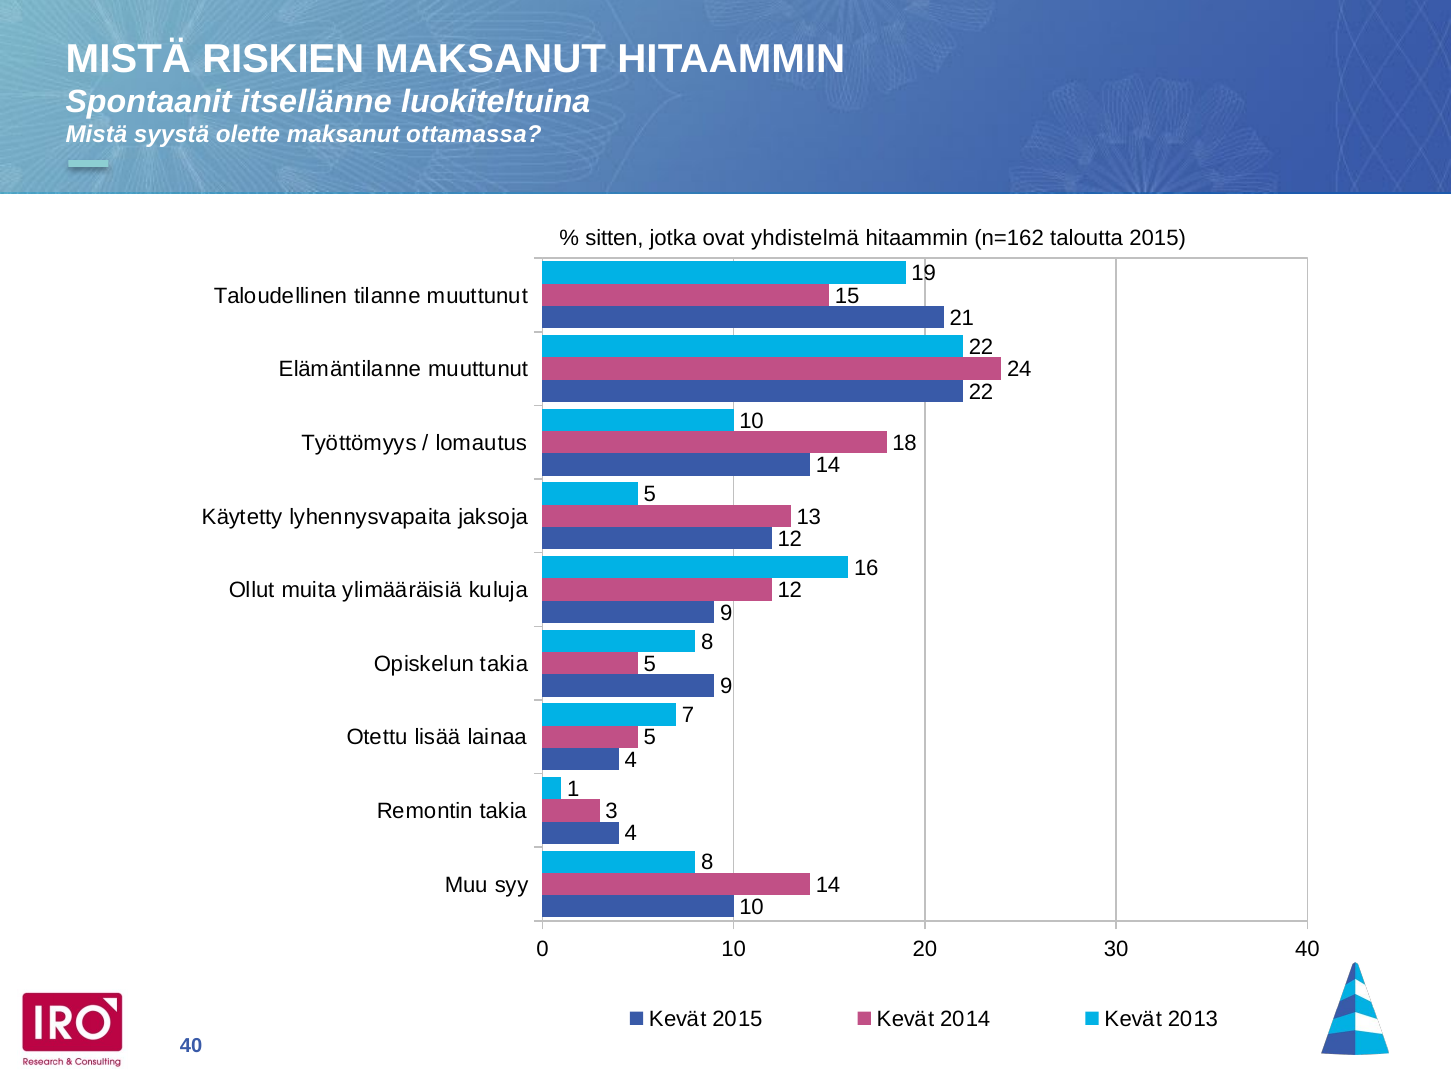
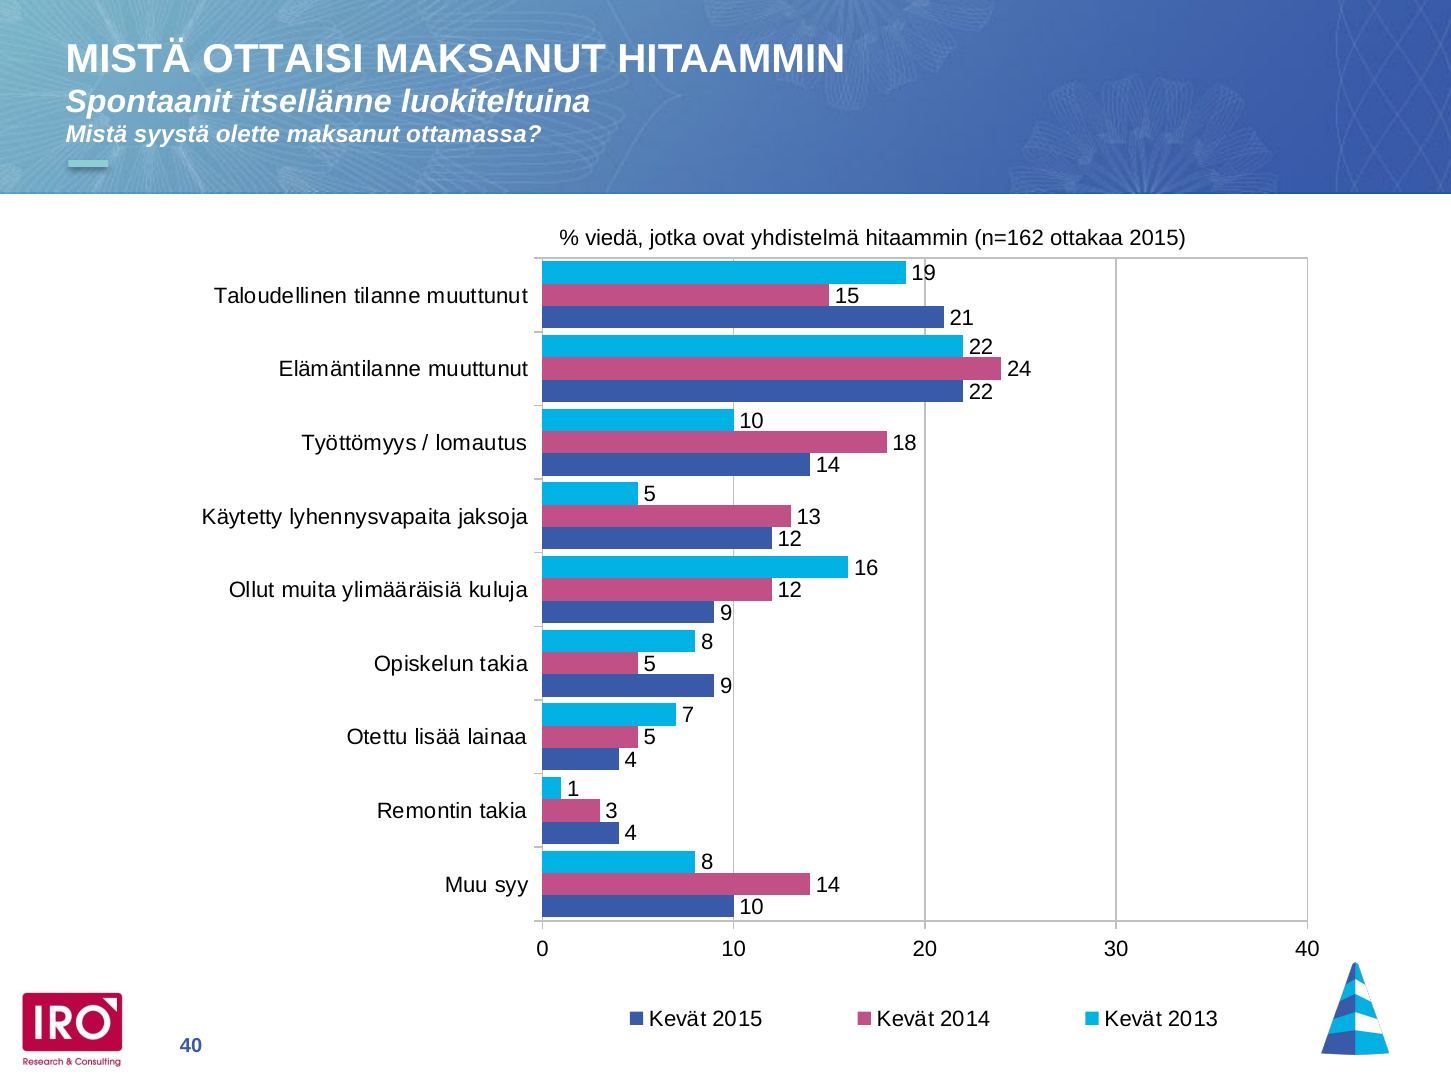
RISKIEN: RISKIEN -> OTTAISI
sitten: sitten -> viedä
taloutta: taloutta -> ottakaa
